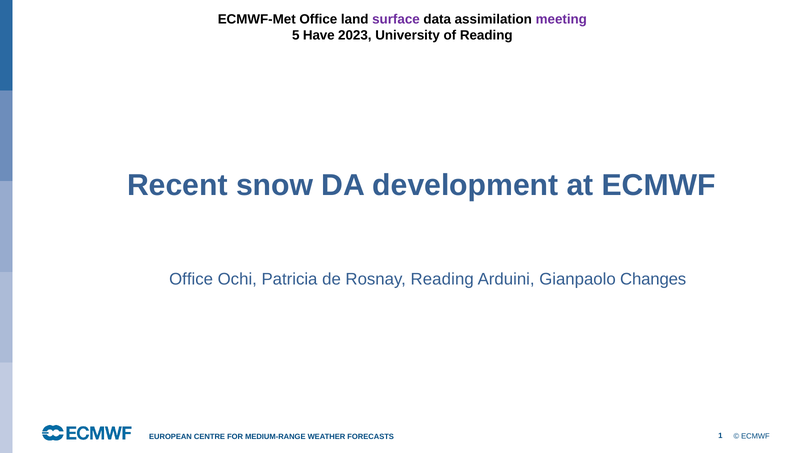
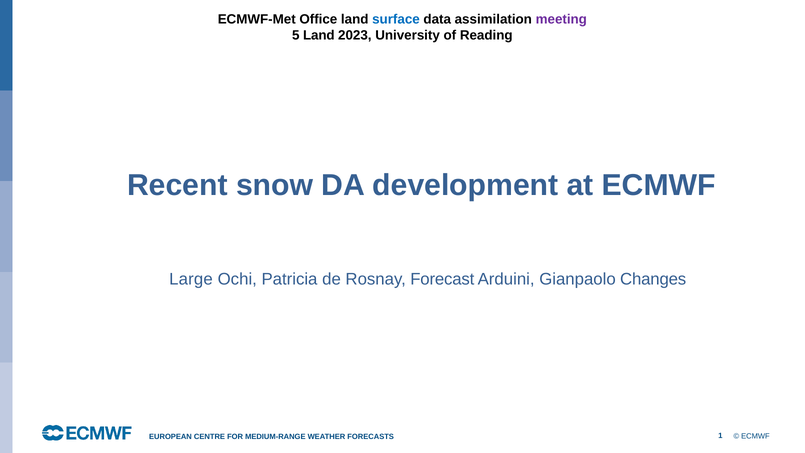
surface colour: purple -> blue
5 Have: Have -> Land
Office at (191, 279): Office -> Large
Rosnay Reading: Reading -> Forecast
